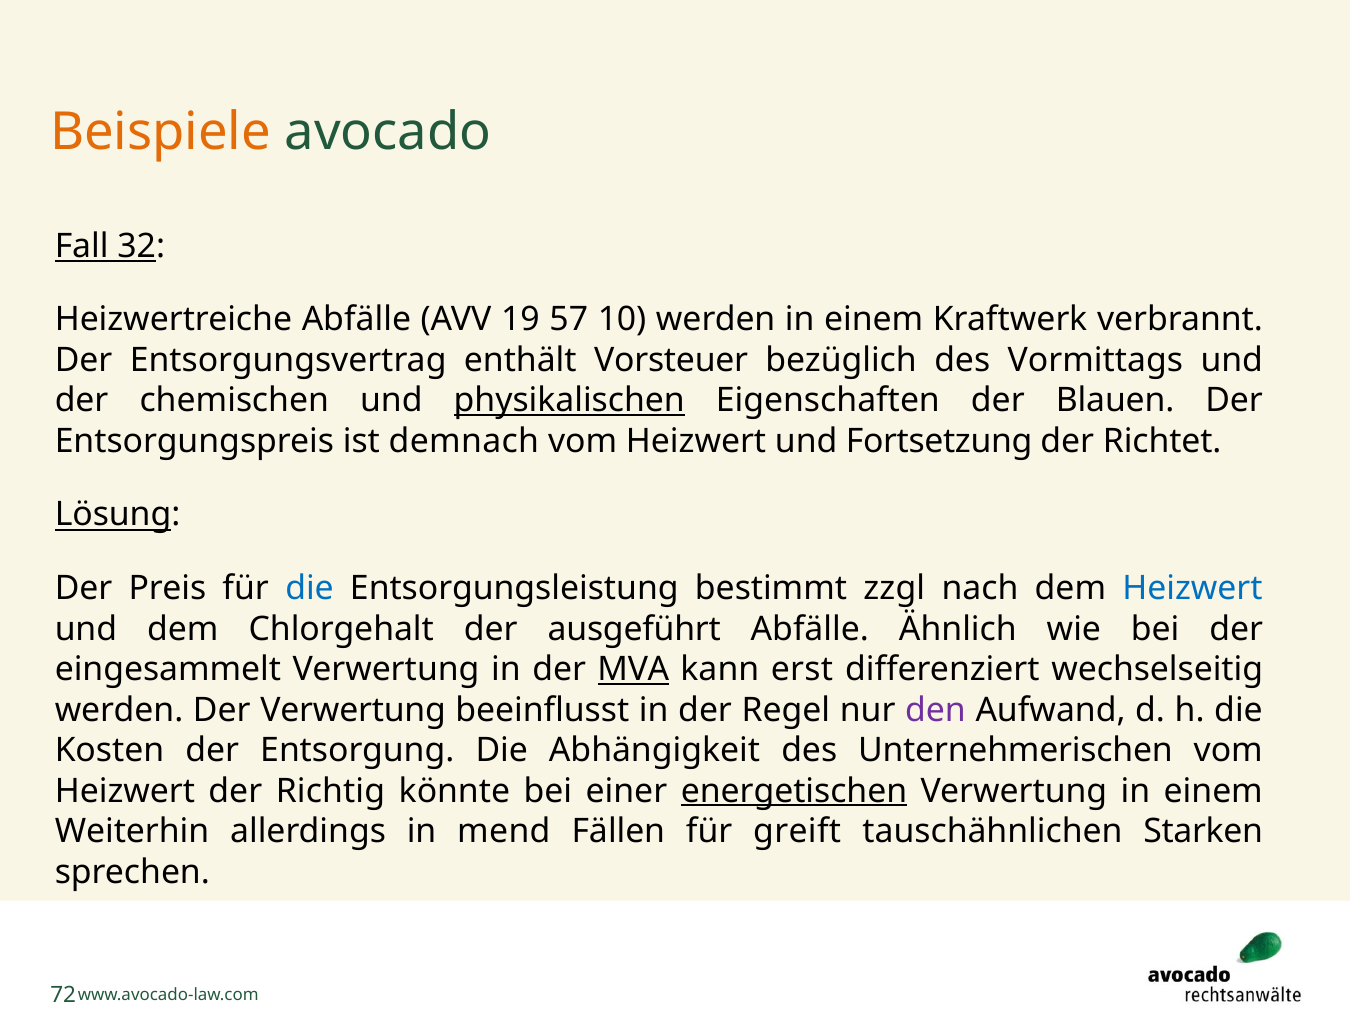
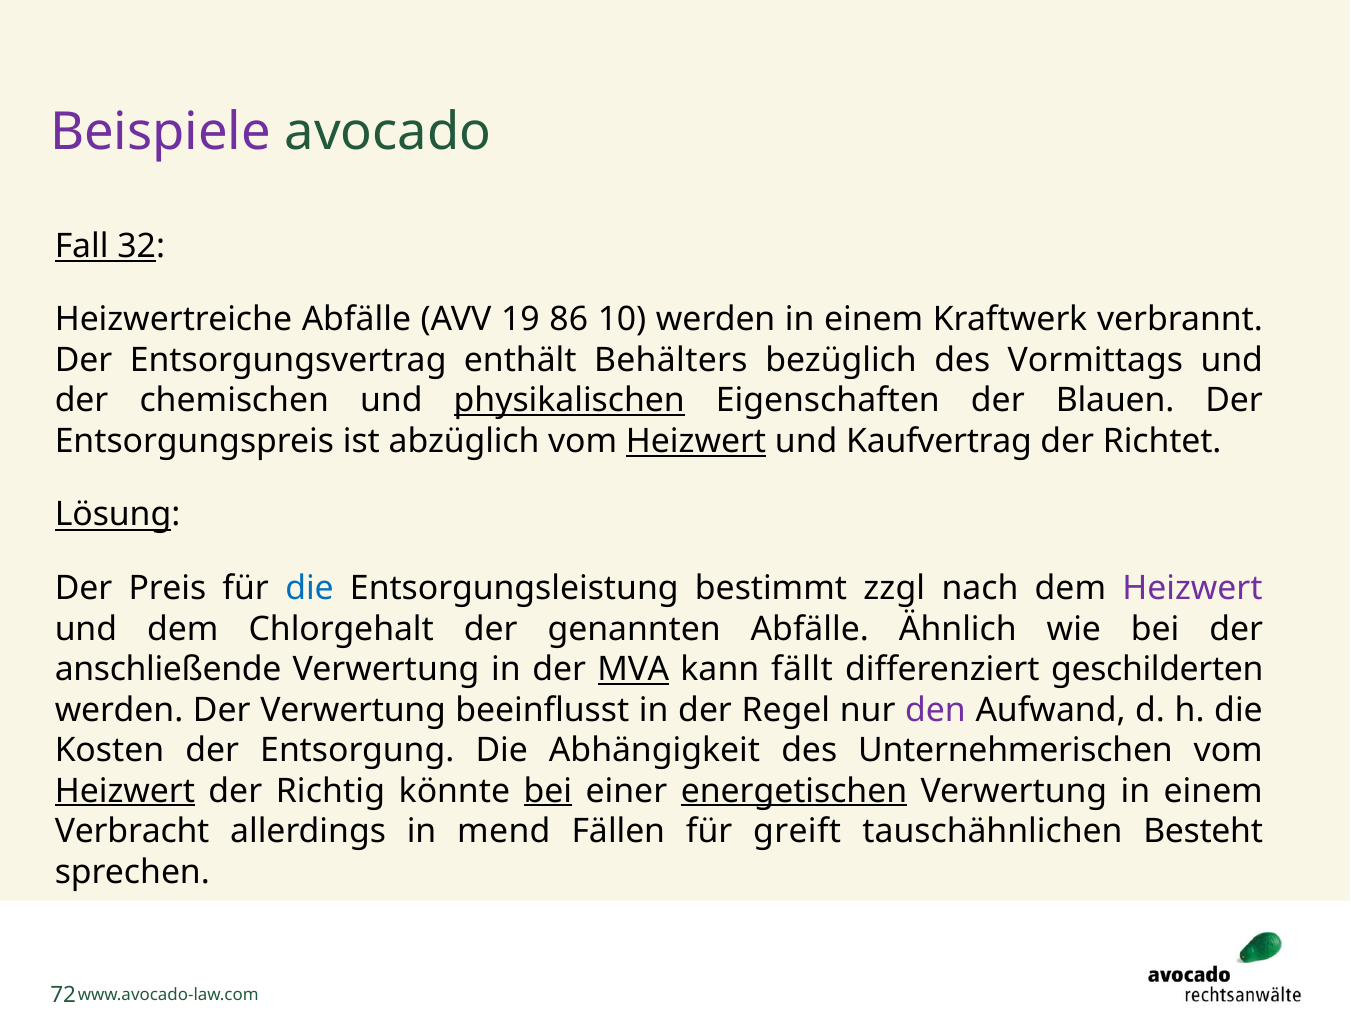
Beispiele colour: orange -> purple
57: 57 -> 86
Vorsteuer: Vorsteuer -> Behälters
demnach: demnach -> abzüglich
Heizwert at (696, 441) underline: none -> present
Fortsetzung: Fortsetzung -> Kaufvertrag
Heizwert at (1192, 589) colour: blue -> purple
ausgeführt: ausgeführt -> genannten
eingesammelt: eingesammelt -> anschließende
erst: erst -> fällt
wechselseitig: wechselseitig -> geschilderten
Heizwert at (125, 791) underline: none -> present
bei at (548, 791) underline: none -> present
Weiterhin: Weiterhin -> Verbracht
Starken: Starken -> Besteht
